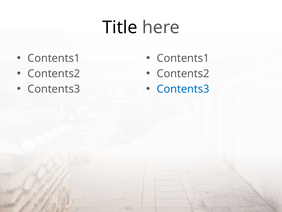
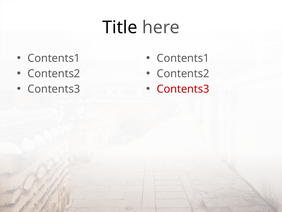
Contents3 at (183, 89) colour: blue -> red
